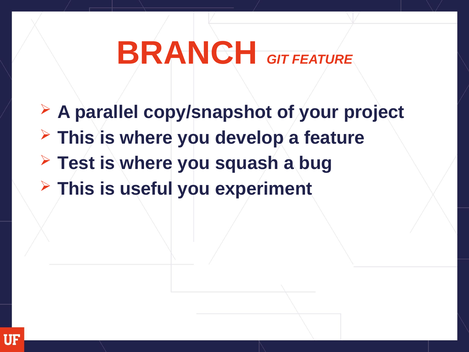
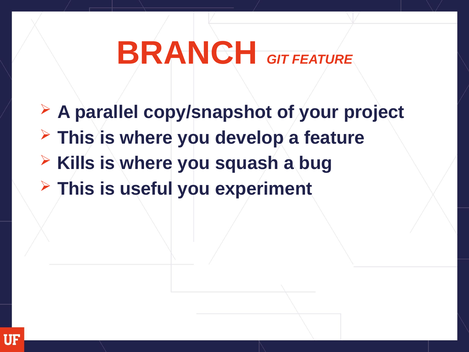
Test: Test -> Kills
